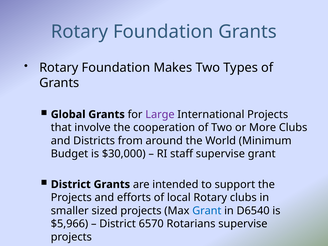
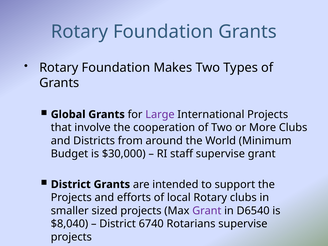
Grant at (207, 211) colour: blue -> purple
$5,966: $5,966 -> $8,040
6570: 6570 -> 6740
